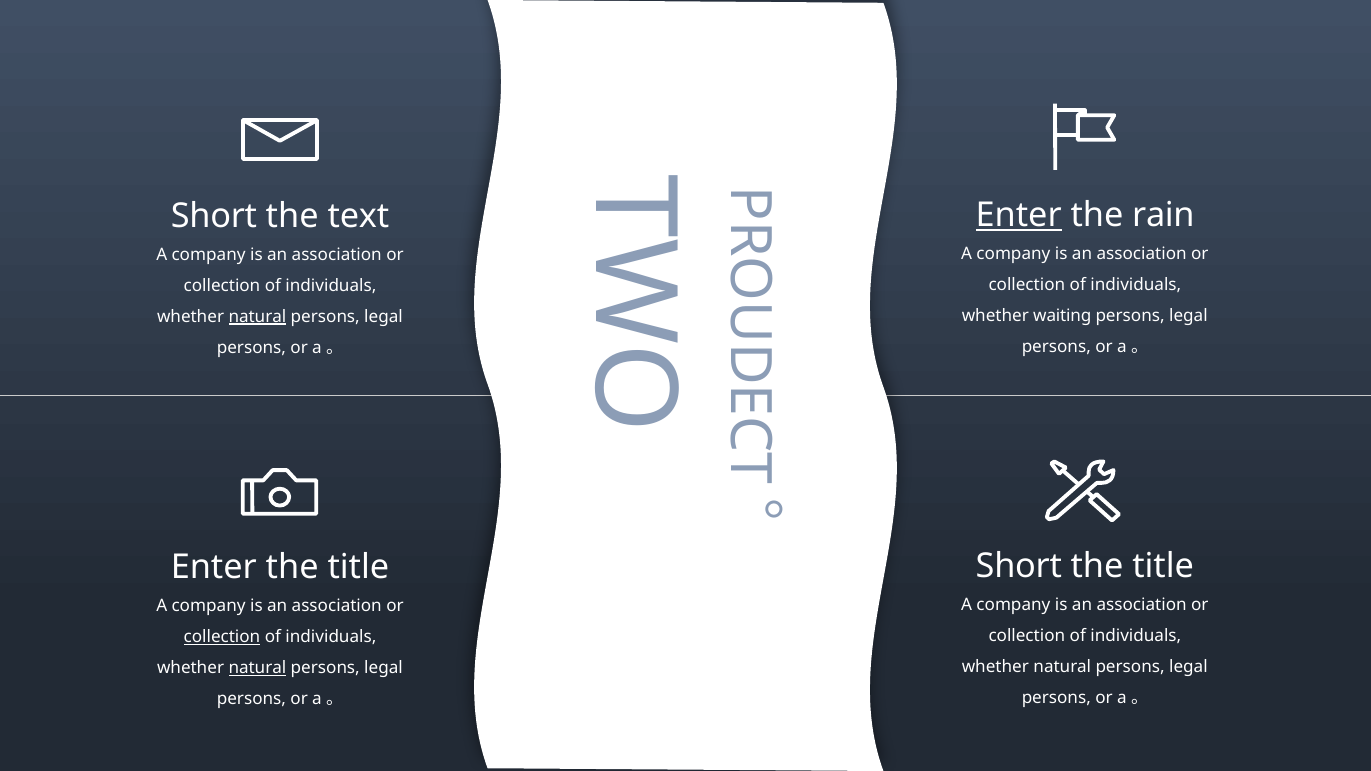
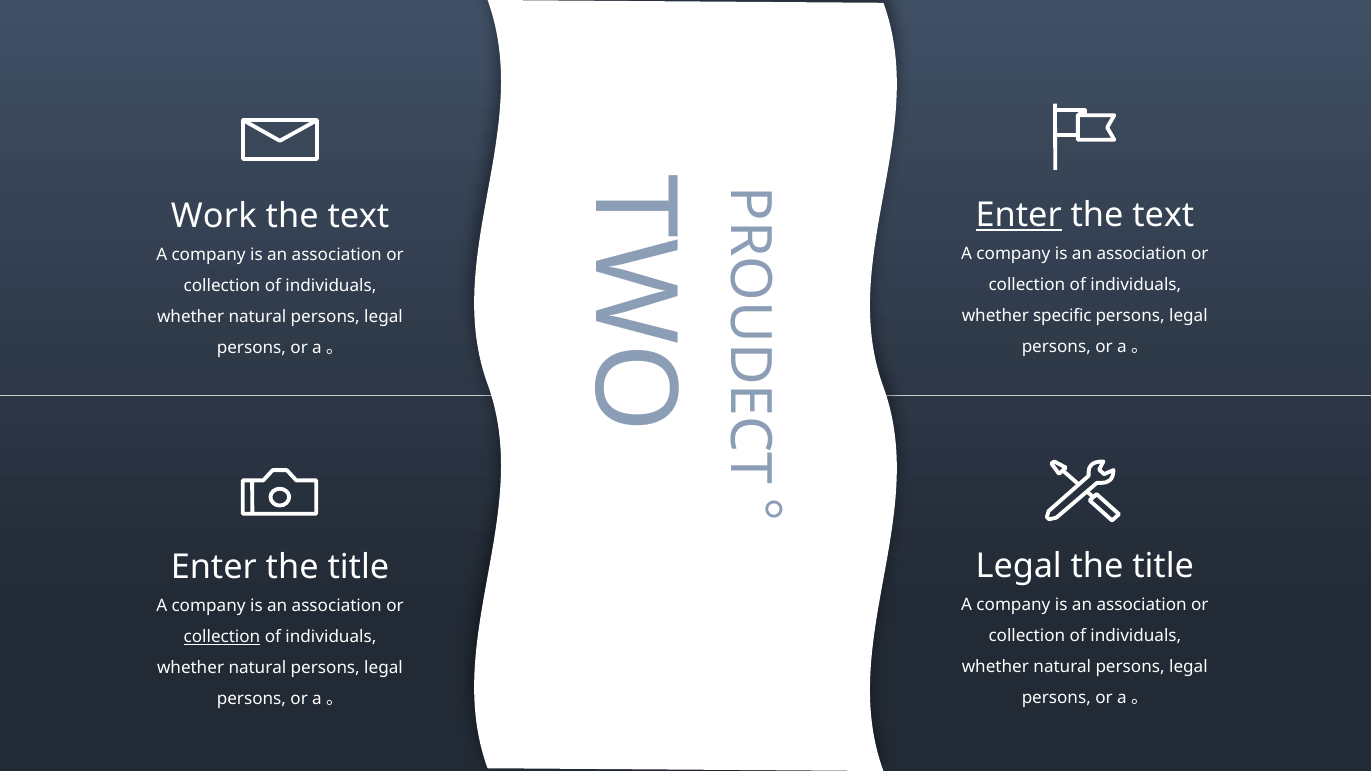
rain at (1163, 215): rain -> text
Short at (214, 216): Short -> Work
waiting: waiting -> specific
natural at (257, 317) underline: present -> none
Short at (1019, 566): Short -> Legal
natural at (257, 668) underline: present -> none
